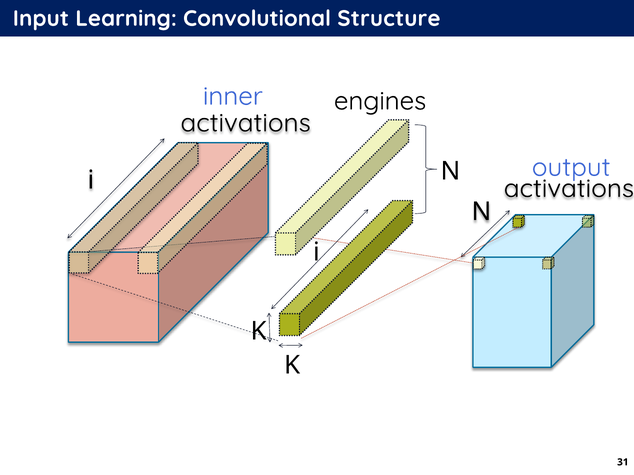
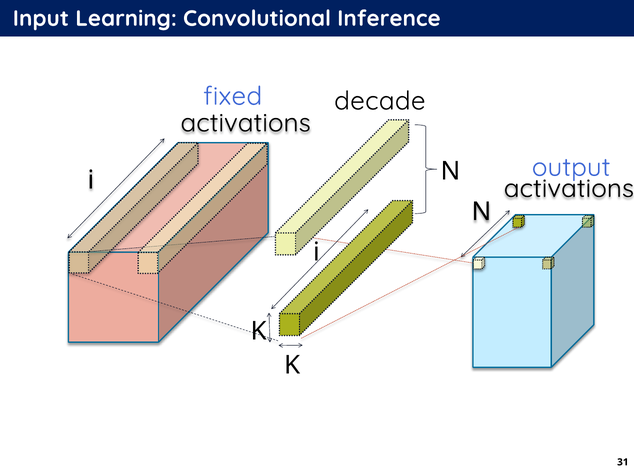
Structure: Structure -> Inference
inner: inner -> fixed
engines: engines -> decade
